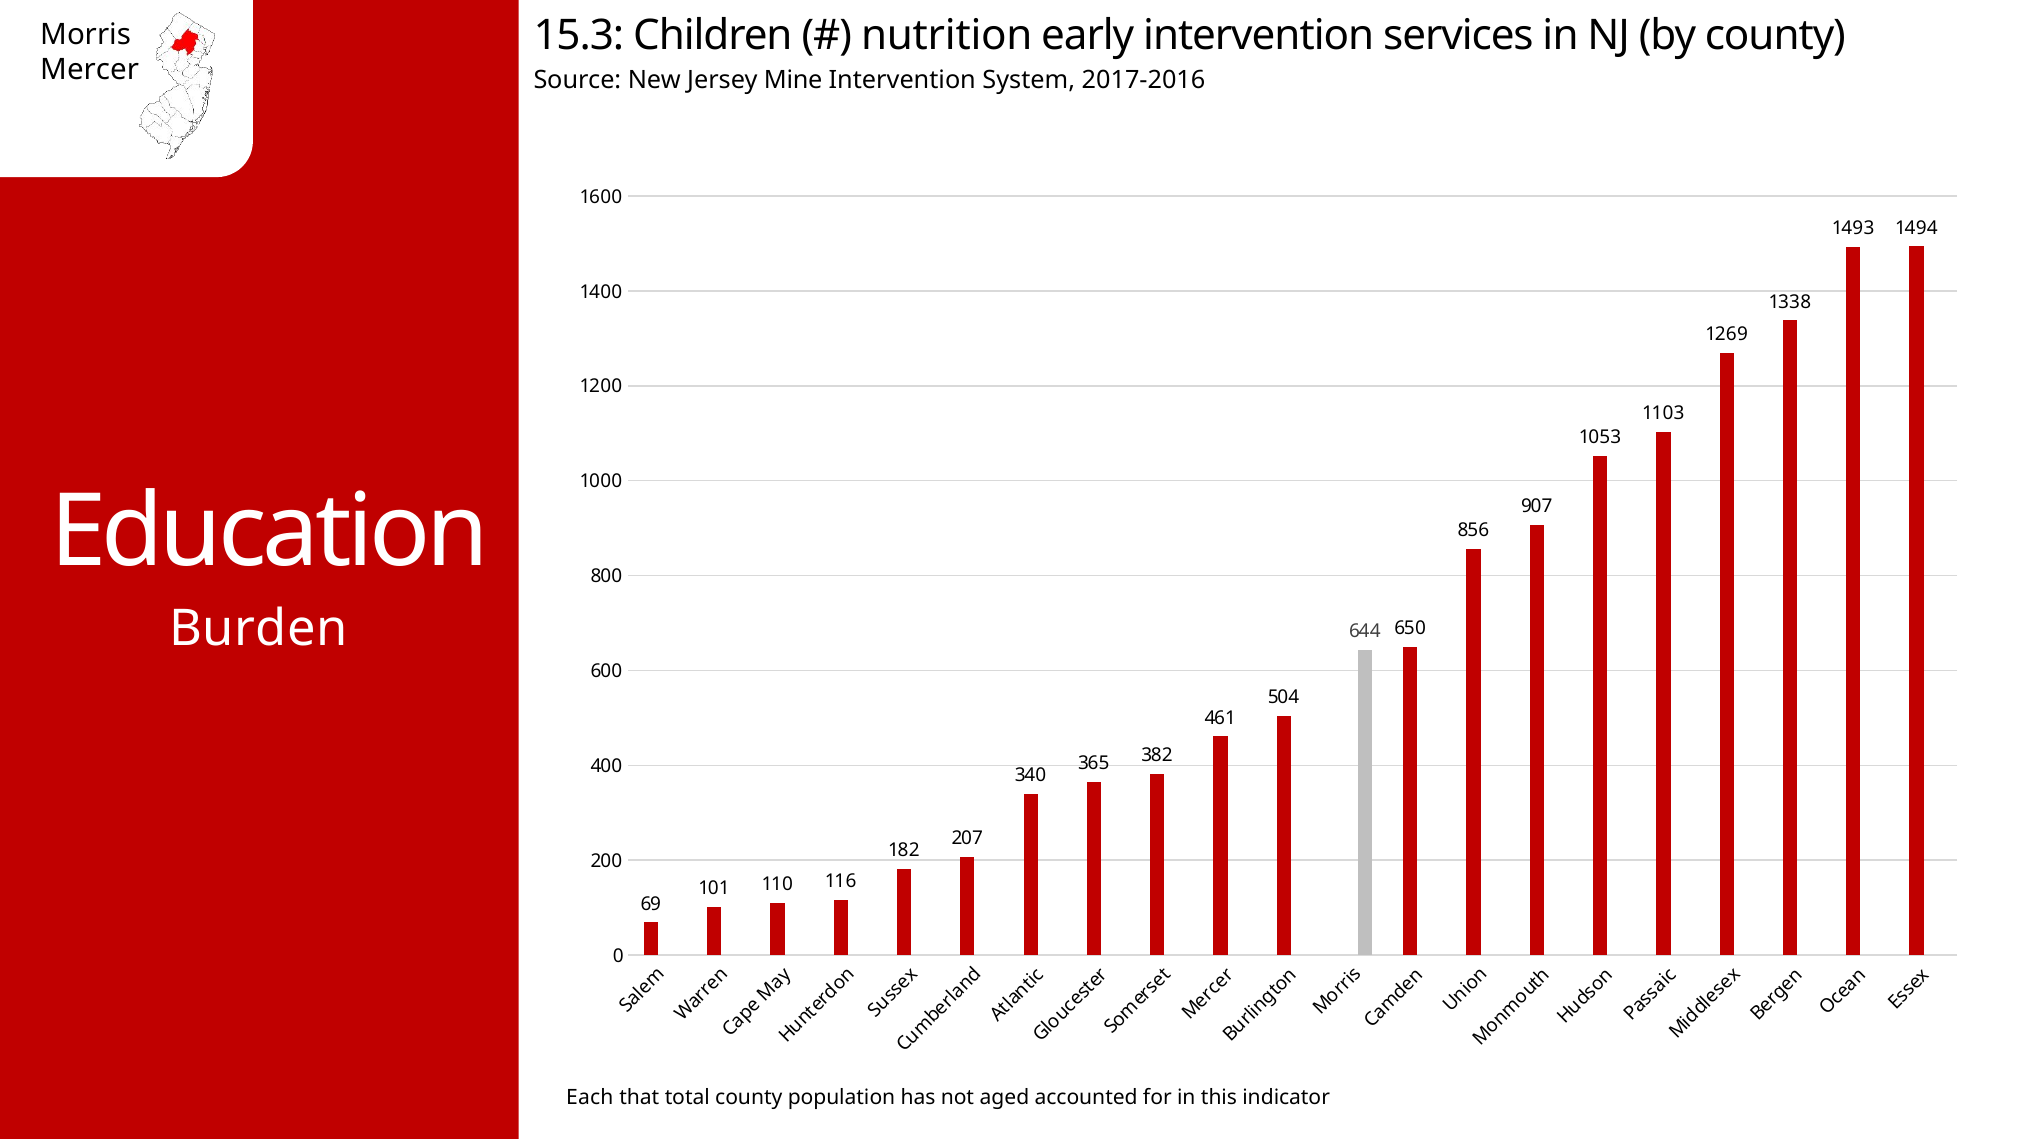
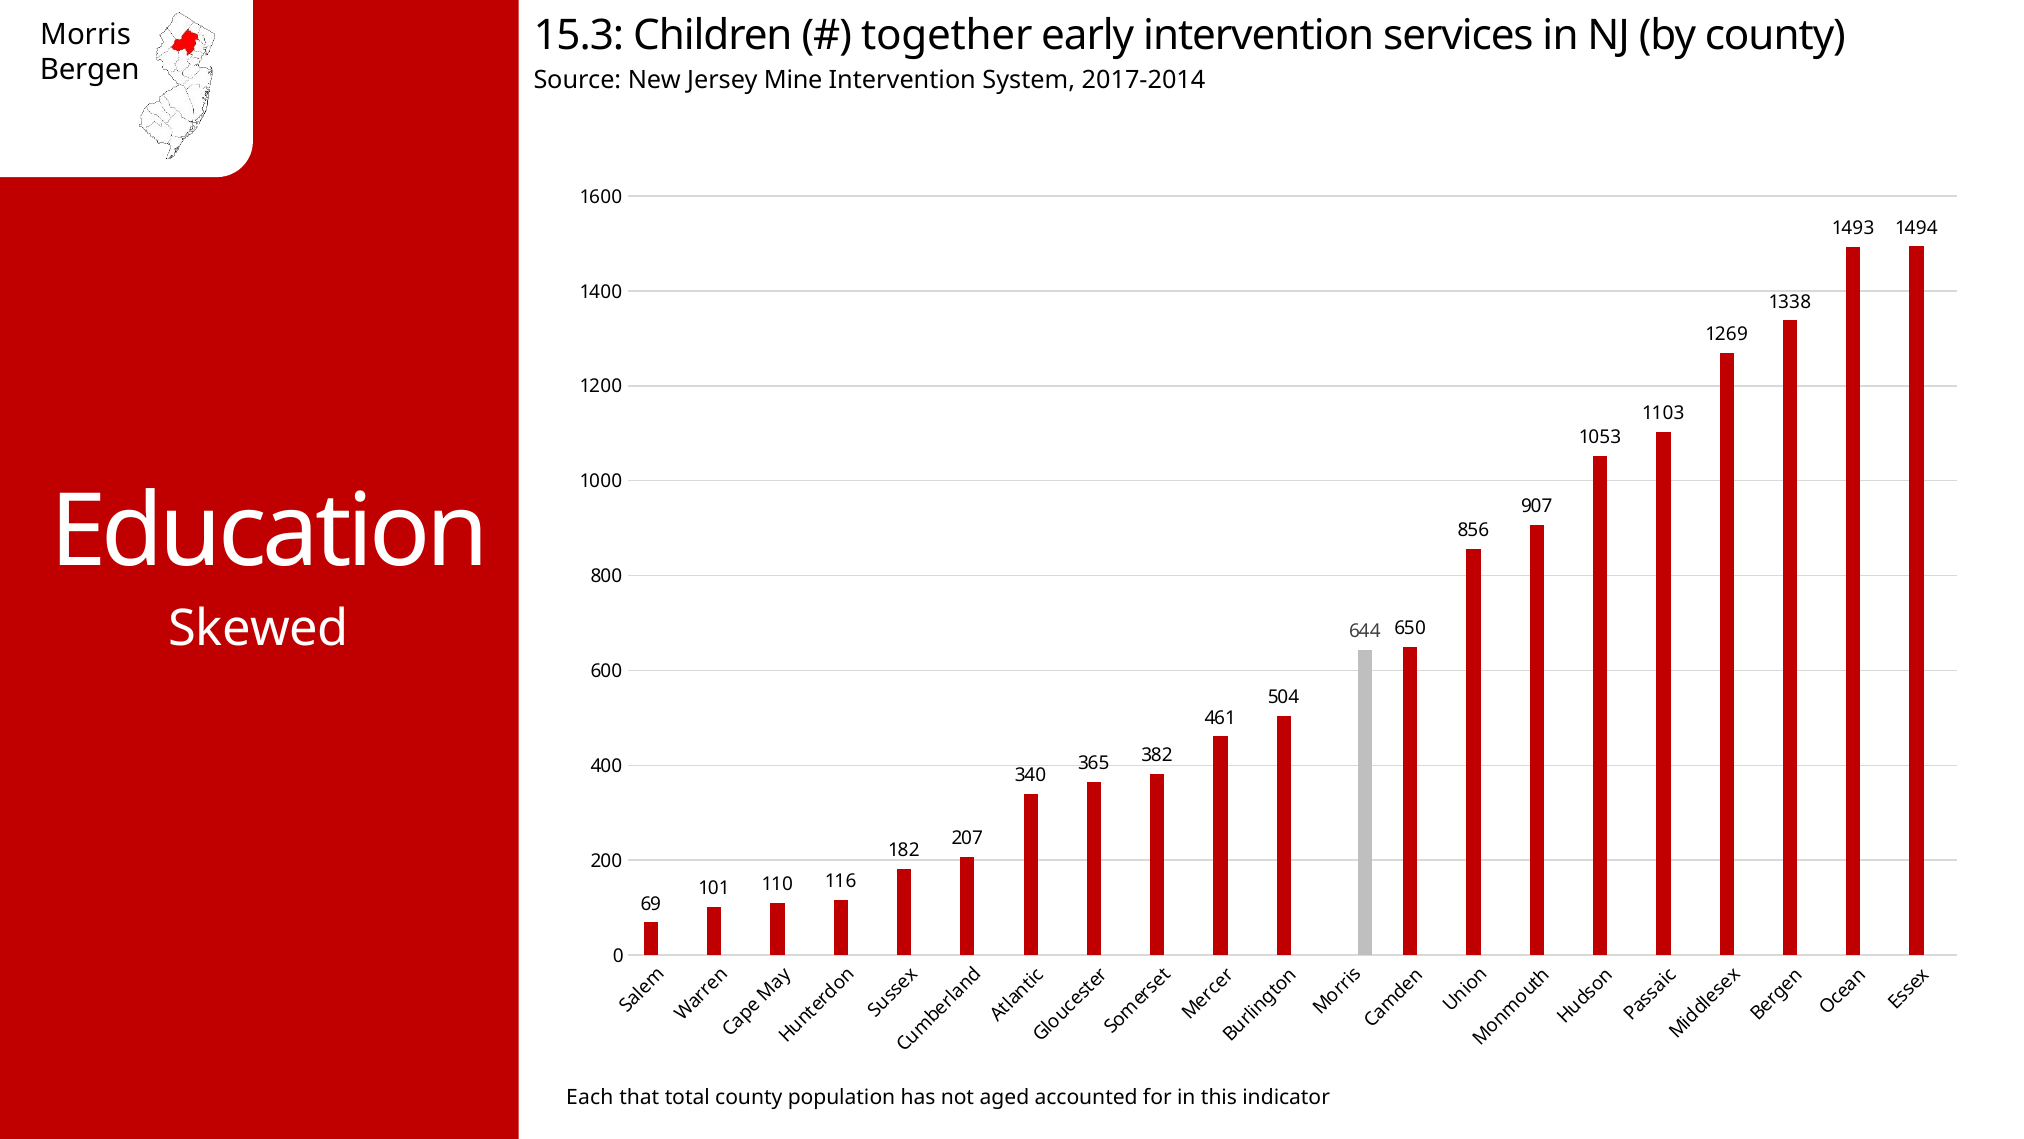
nutrition: nutrition -> together
Mercer: Mercer -> Bergen
2017-2016: 2017-2016 -> 2017-2014
Burden: Burden -> Skewed
